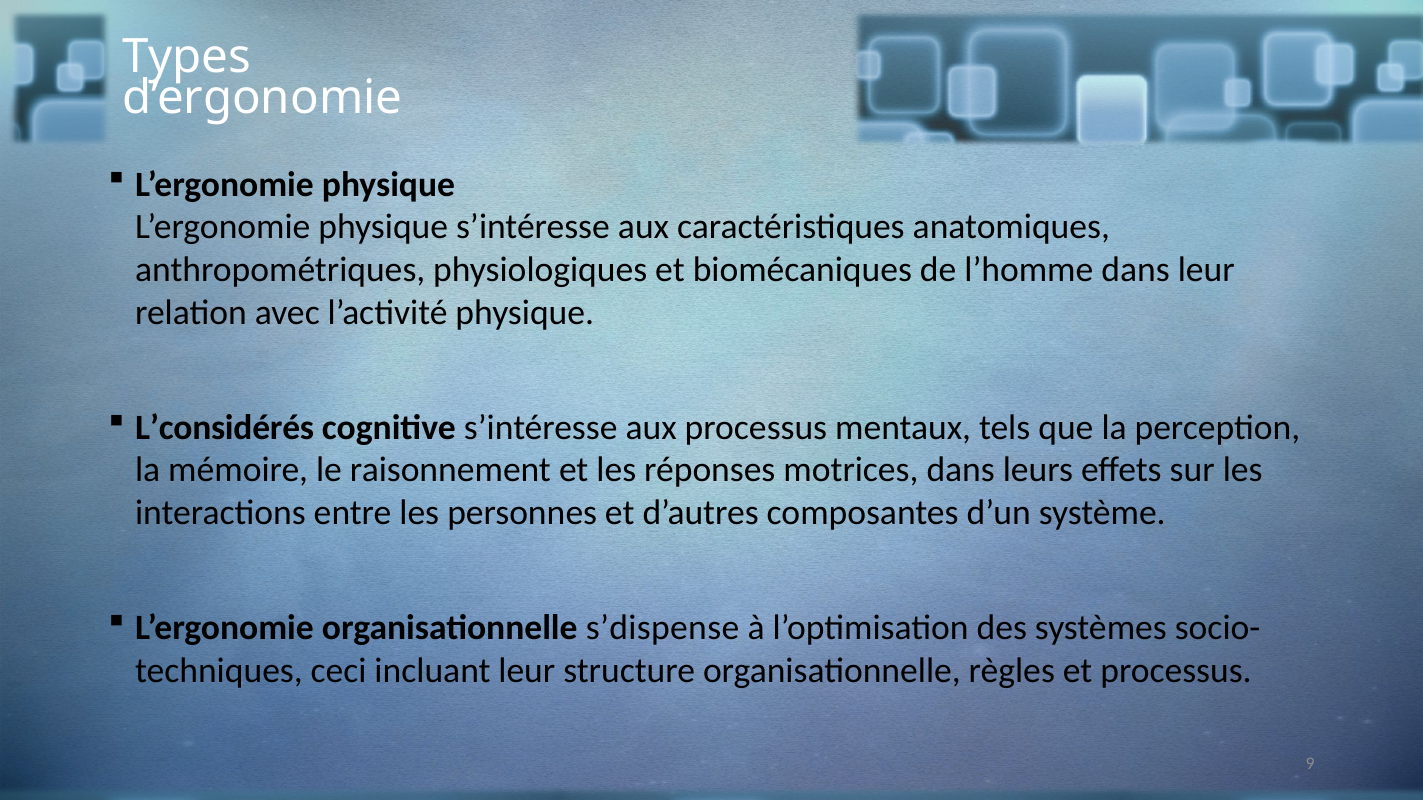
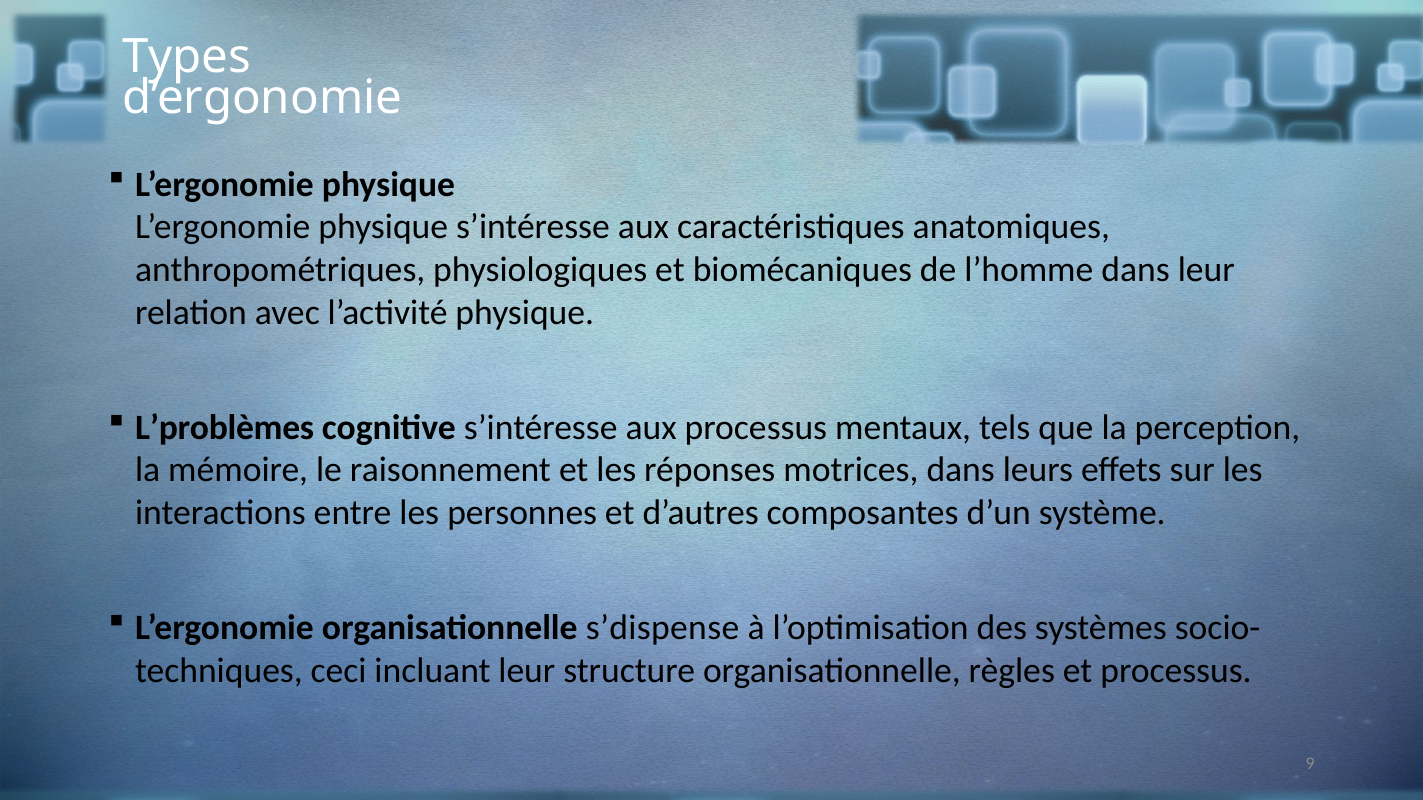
L’considérés: L’considérés -> L’problèmes
